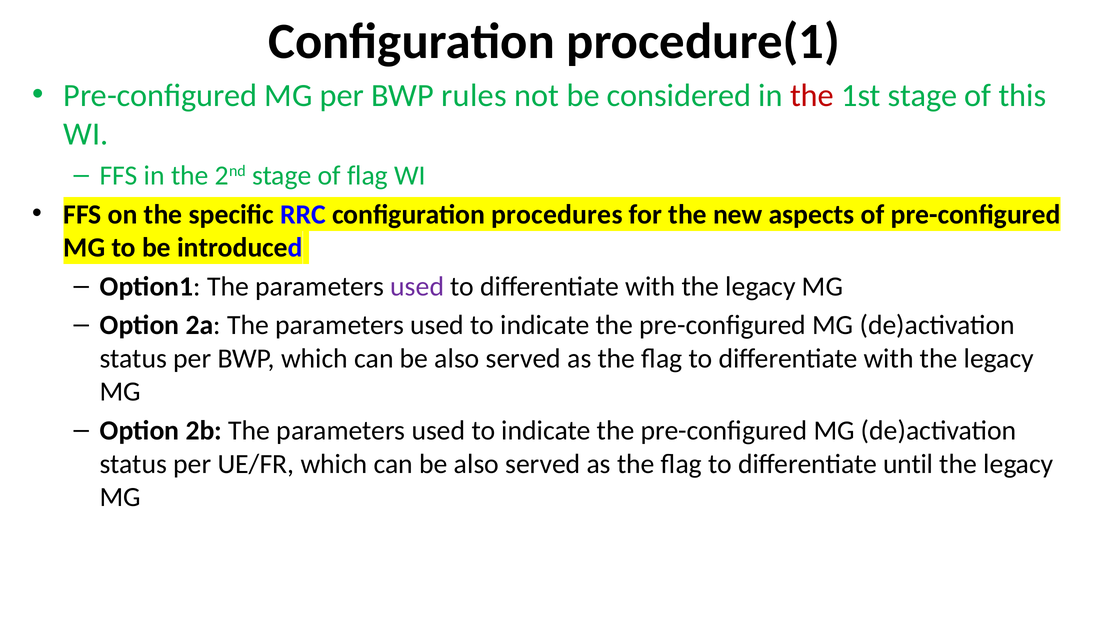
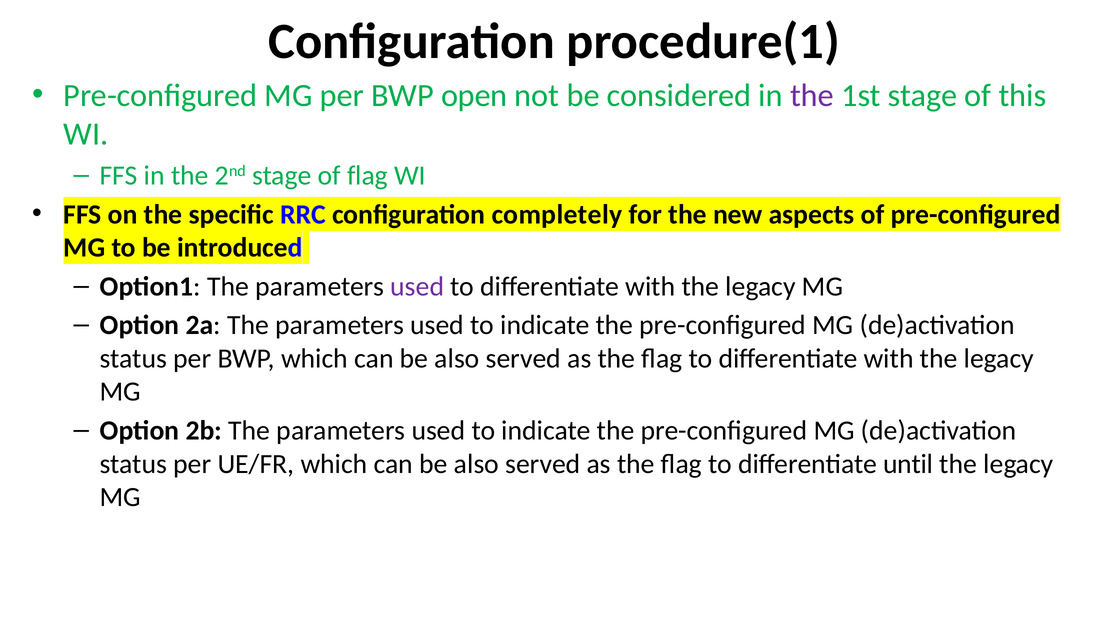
rules: rules -> open
the at (812, 95) colour: red -> purple
procedures: procedures -> completely
